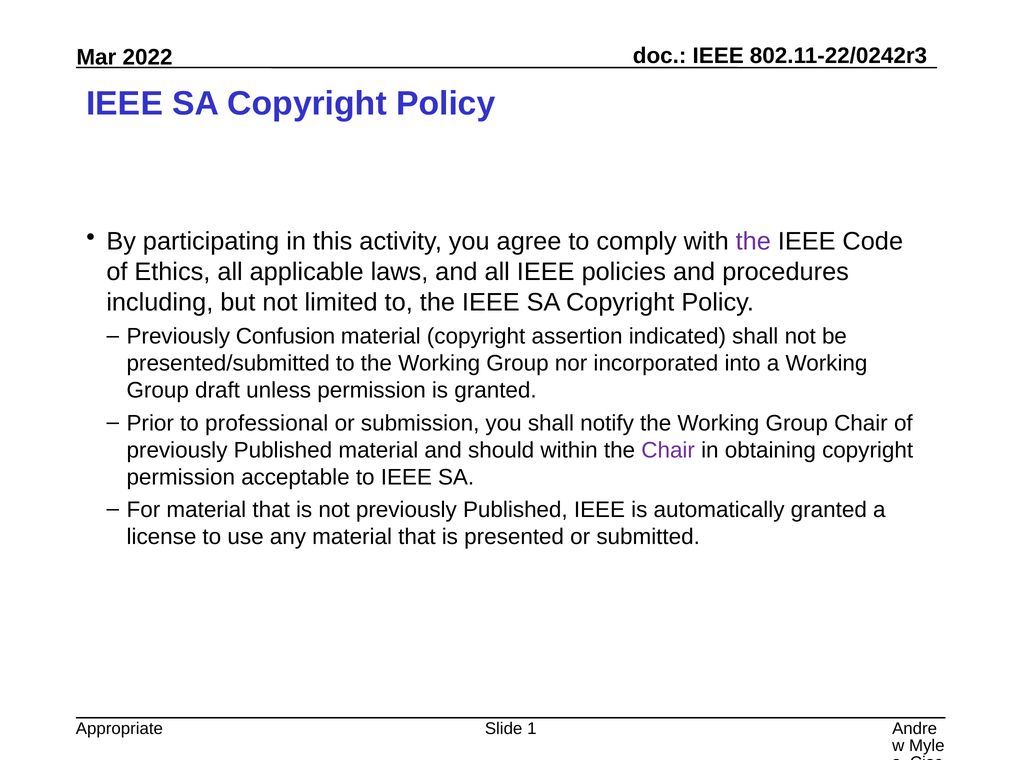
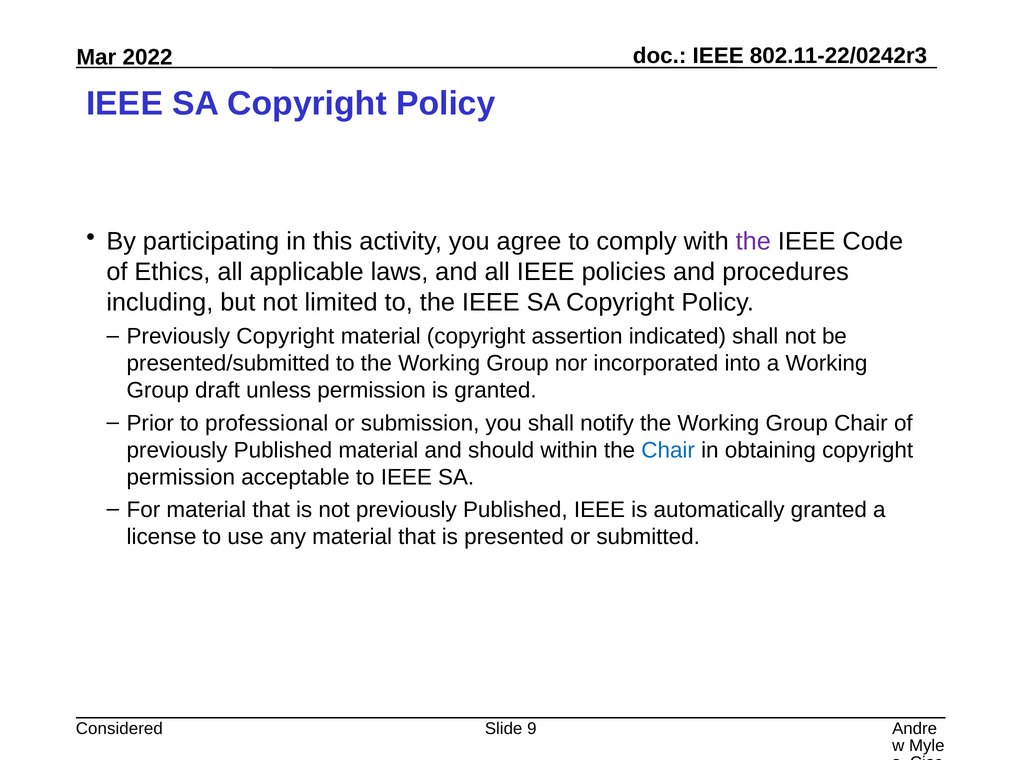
Previously Confusion: Confusion -> Copyright
Chair at (668, 450) colour: purple -> blue
Appropriate: Appropriate -> Considered
1: 1 -> 9
